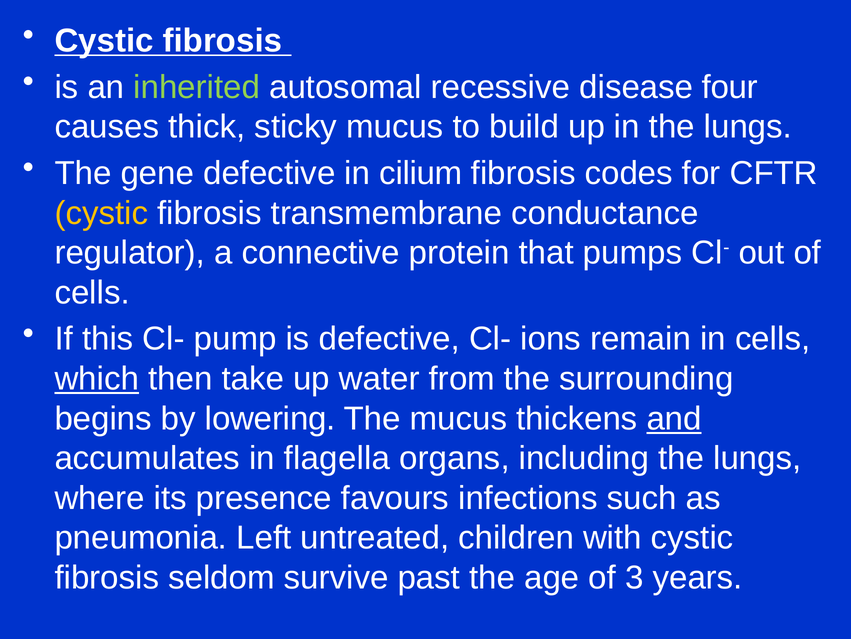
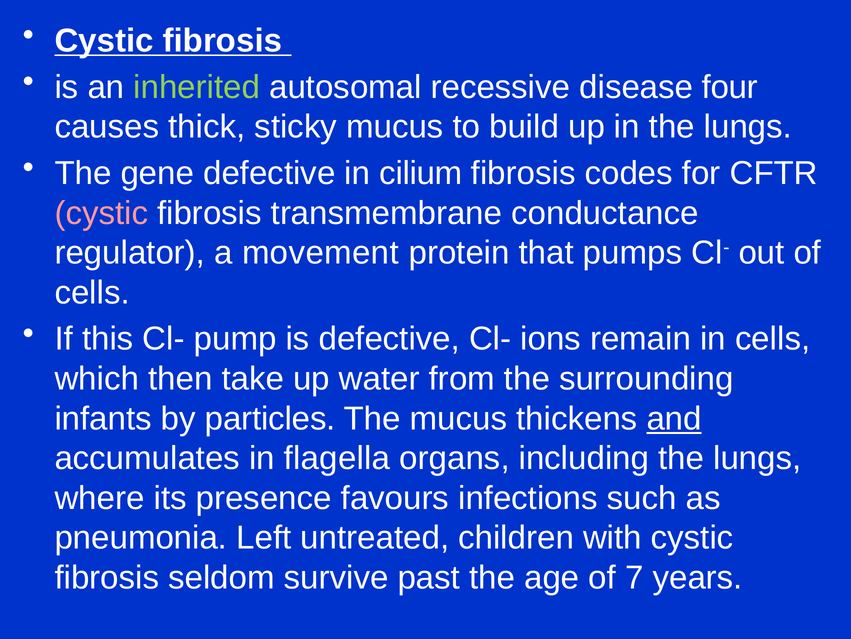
cystic at (101, 213) colour: yellow -> pink
connective: connective -> movement
which underline: present -> none
begins: begins -> infants
lowering: lowering -> particles
3: 3 -> 7
